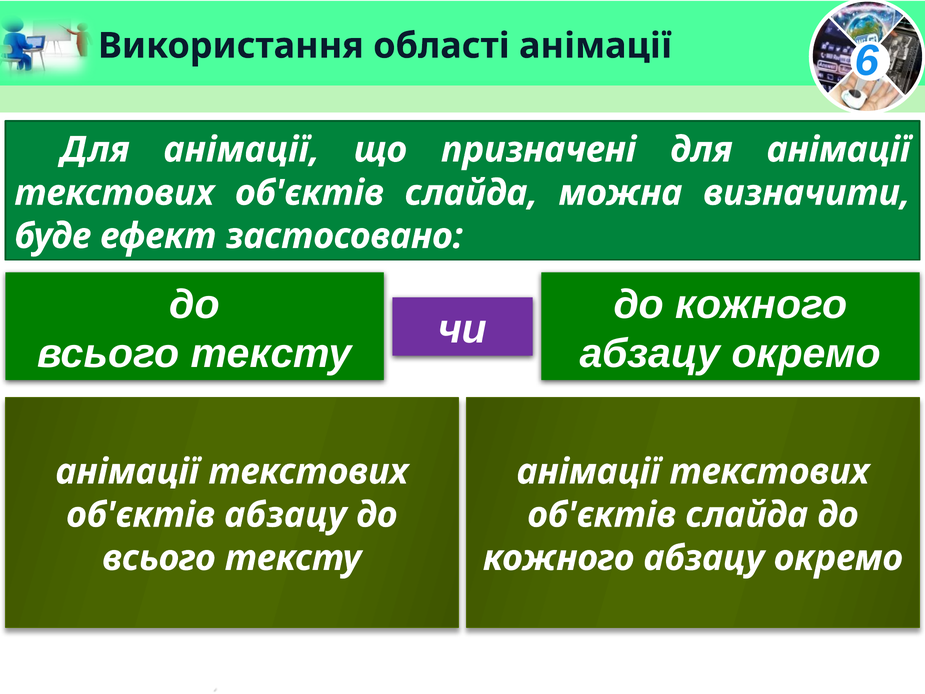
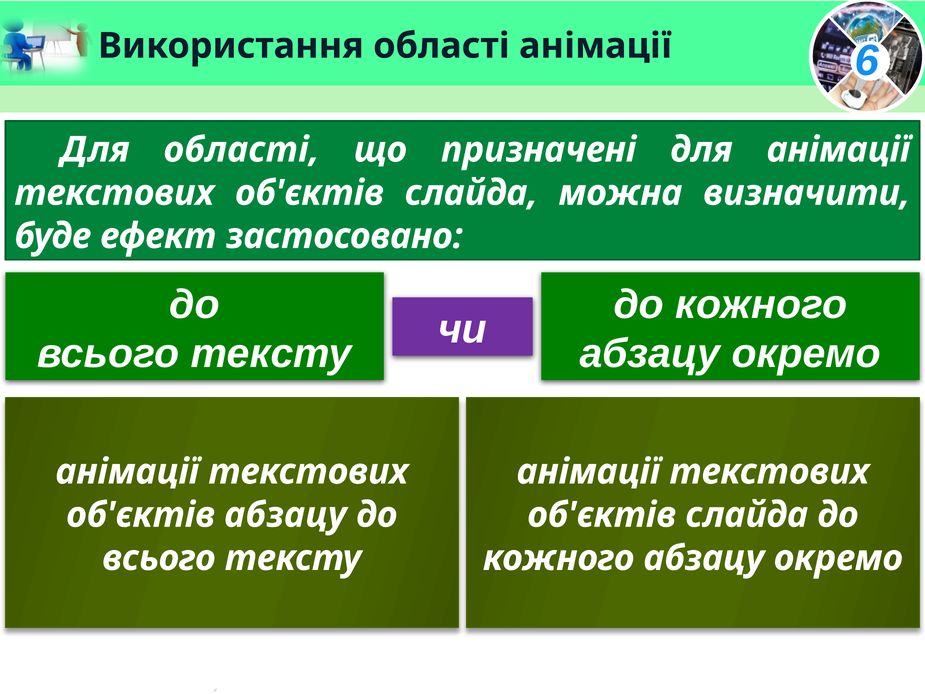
анімації at (242, 150): анімації -> області
